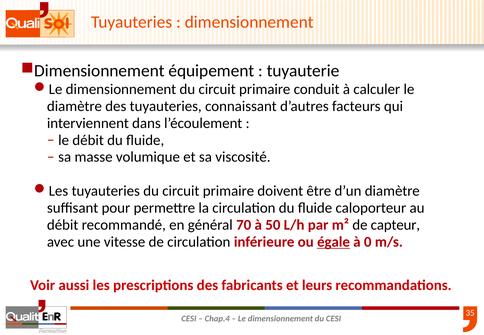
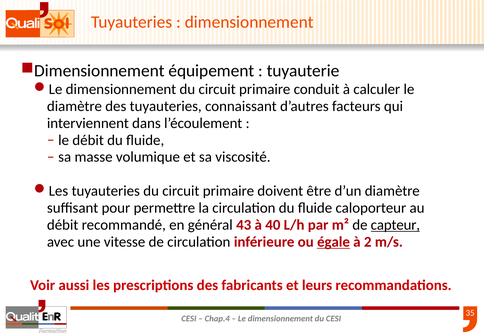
70: 70 -> 43
50: 50 -> 40
capteur underline: none -> present
0: 0 -> 2
